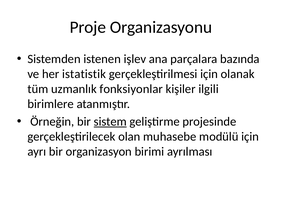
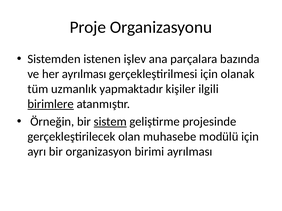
her istatistik: istatistik -> ayrılması
fonksiyonlar: fonksiyonlar -> yapmaktadır
birimlere underline: none -> present
